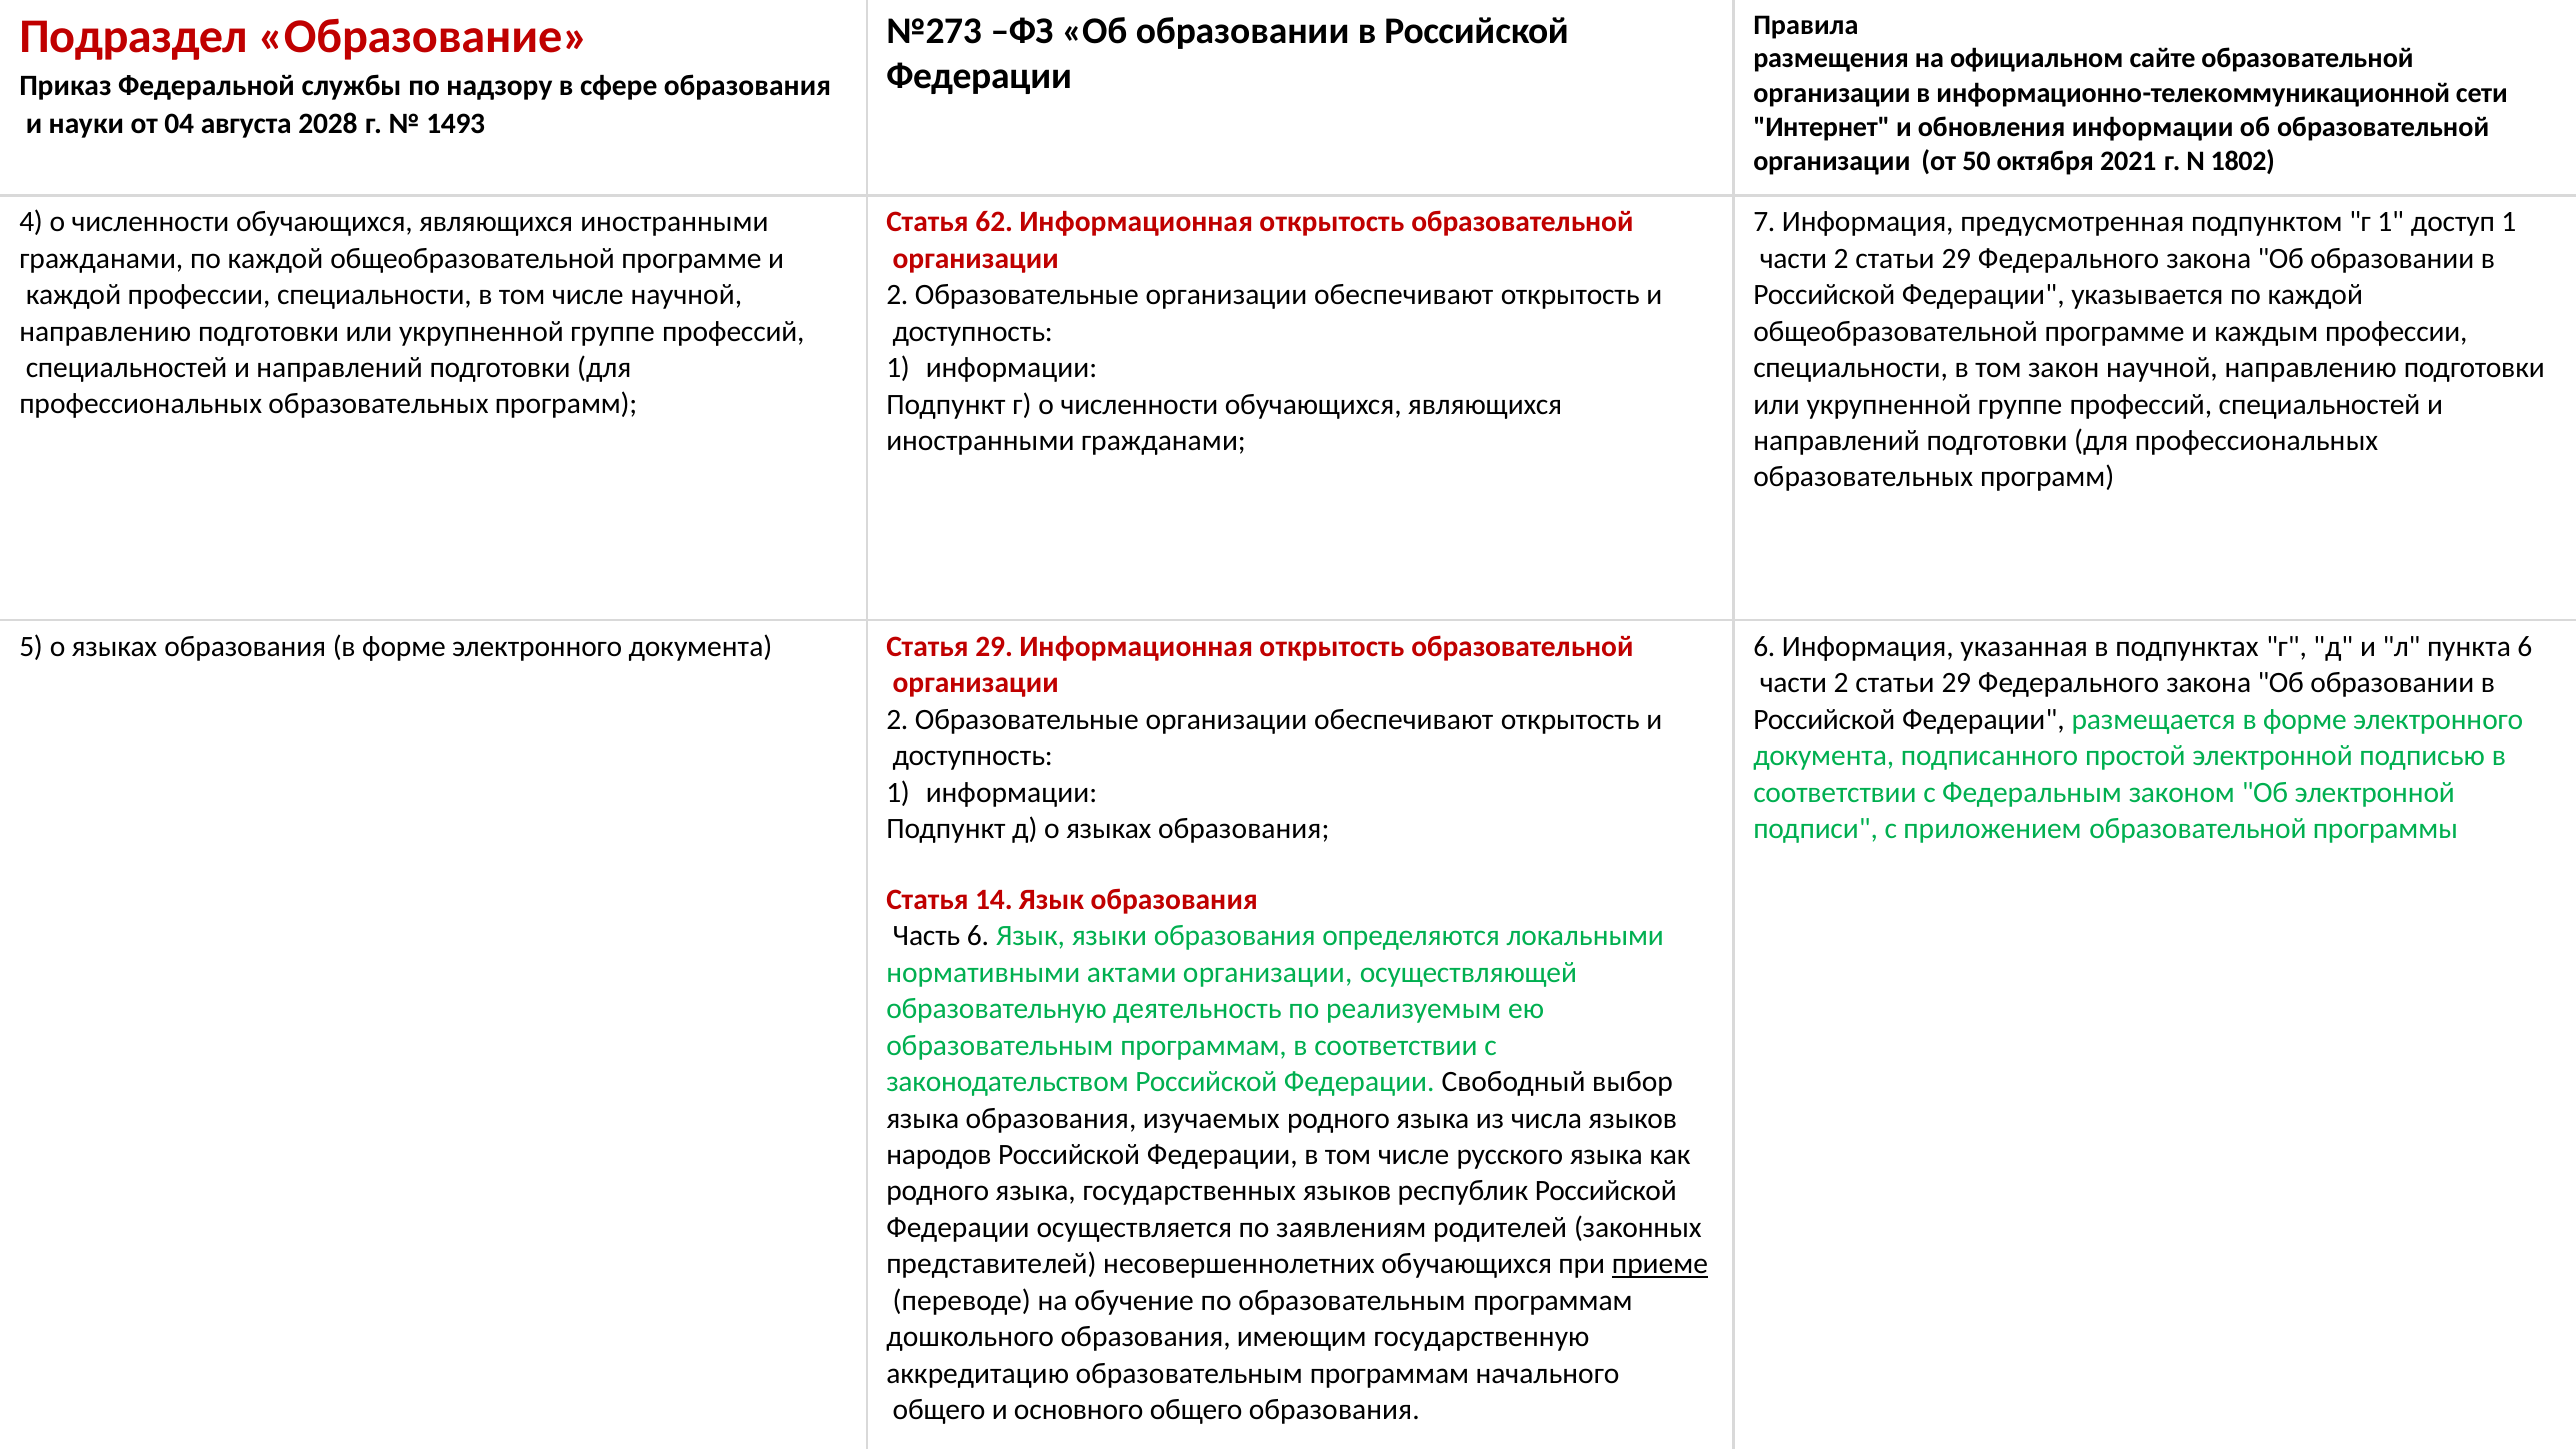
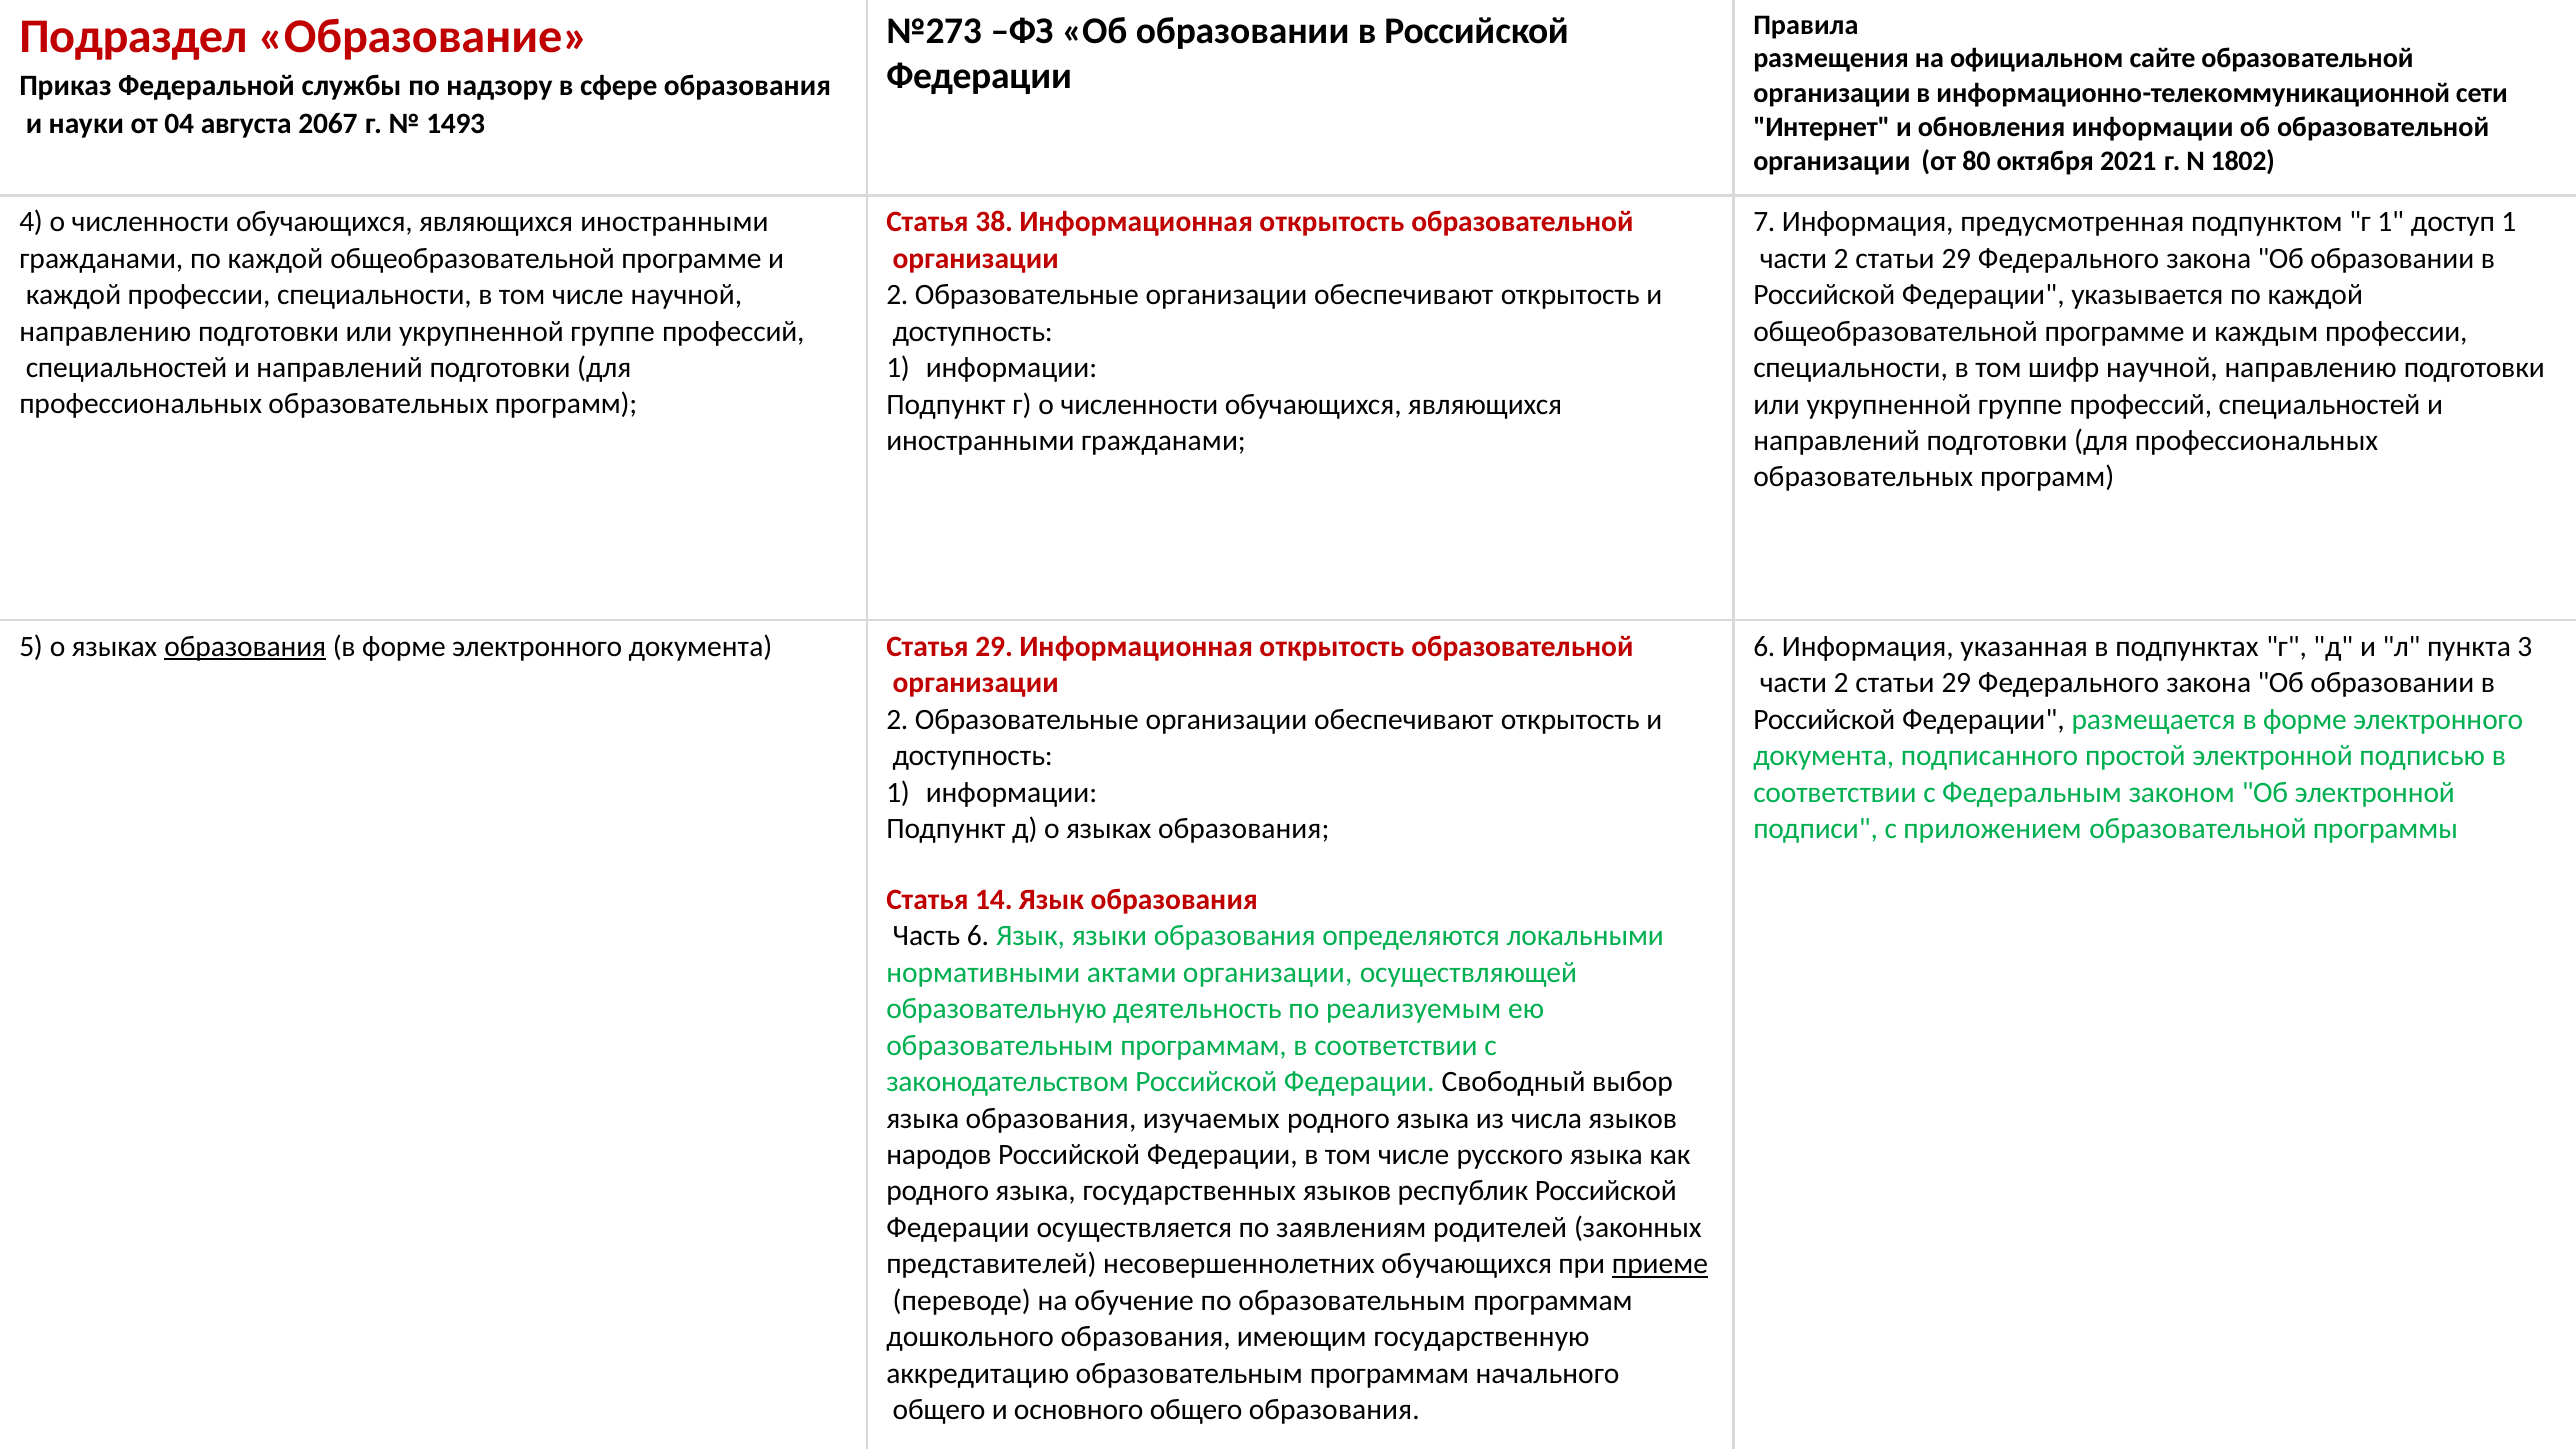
2028: 2028 -> 2067
50: 50 -> 80
62: 62 -> 38
закон: закон -> шифр
образования at (245, 647) underline: none -> present
пункта 6: 6 -> 3
